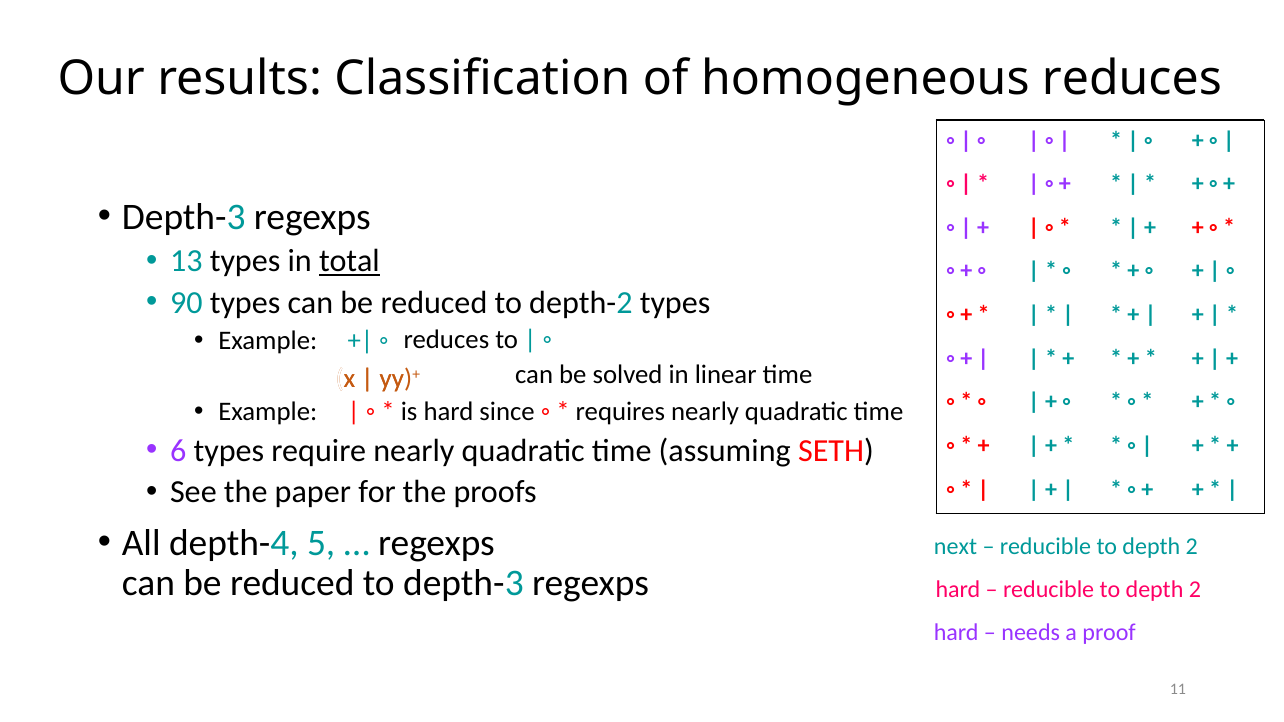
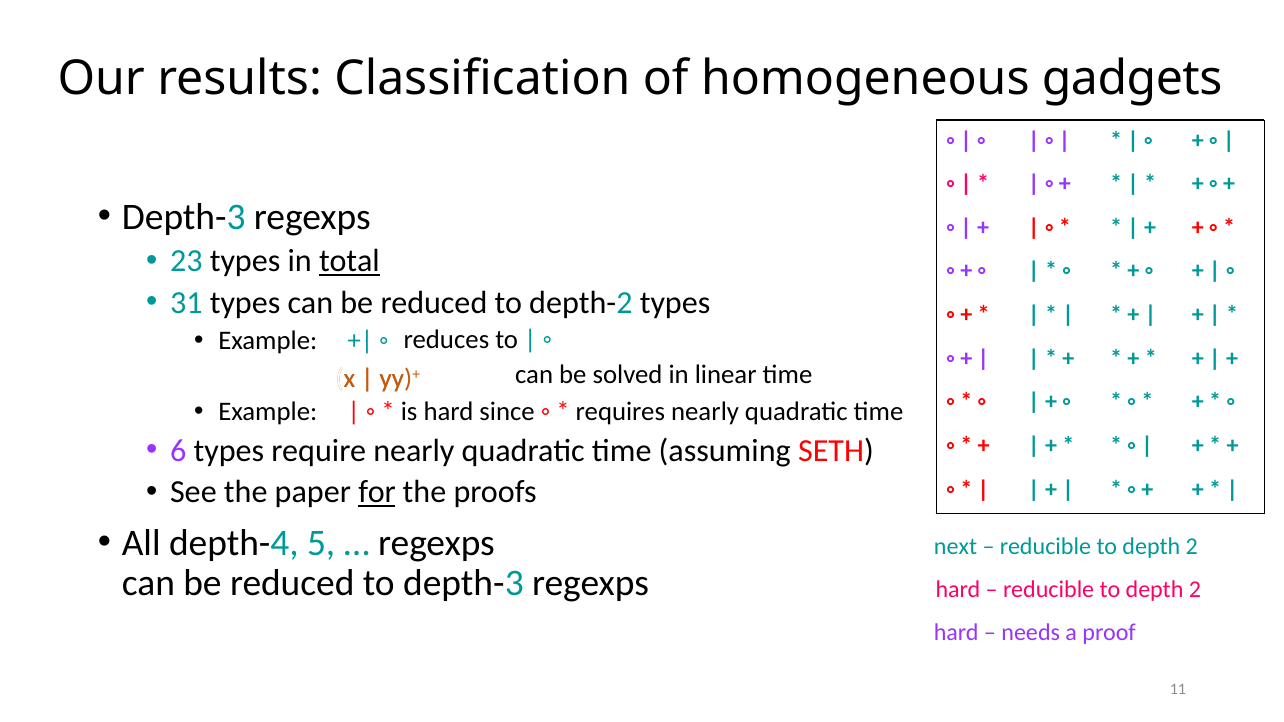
homogeneous reduces: reduces -> gadgets
13: 13 -> 23
90: 90 -> 31
for underline: none -> present
